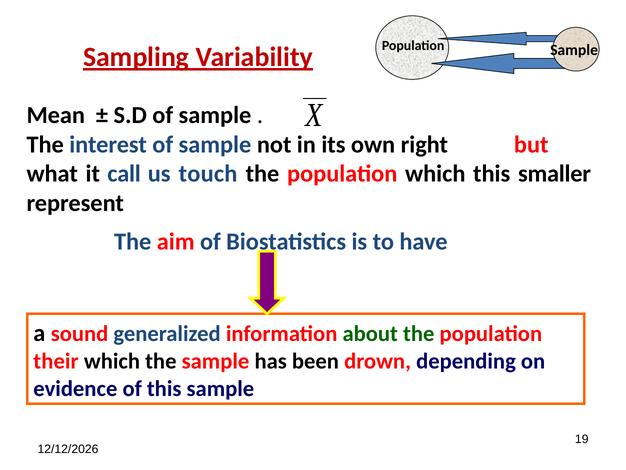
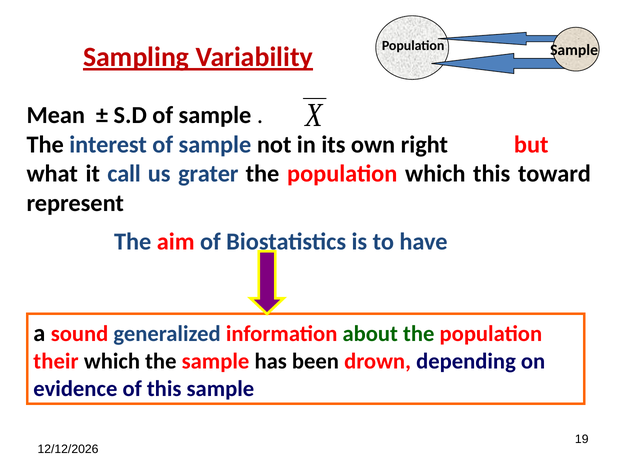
touch: touch -> grater
smaller: smaller -> toward
